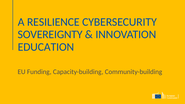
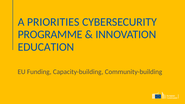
RESILIENCE: RESILIENCE -> PRIORITIES
SOVEREIGNTY: SOVEREIGNTY -> PROGRAMME
